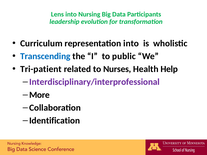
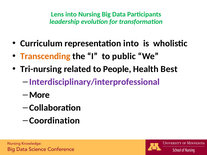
Transcending colour: blue -> orange
Tri-patient: Tri-patient -> Tri-nursing
Nurses: Nurses -> People
Help: Help -> Best
Identification: Identification -> Coordination
